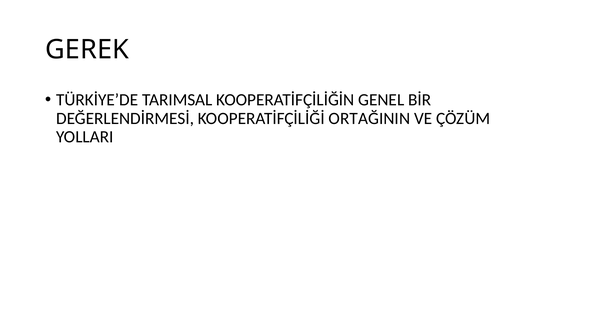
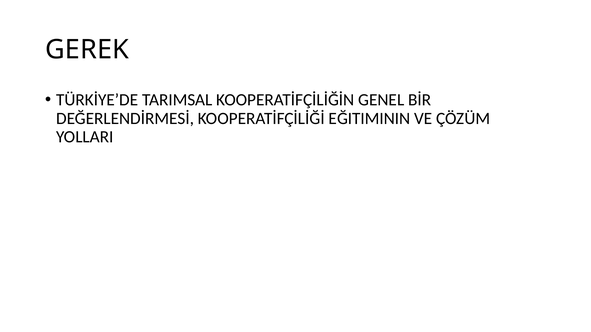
ORTAĞININ: ORTAĞININ -> EĞITIMININ
